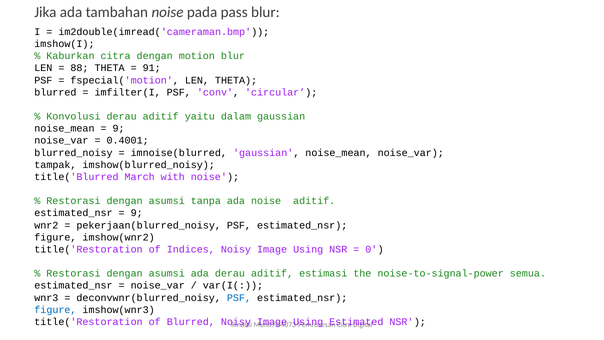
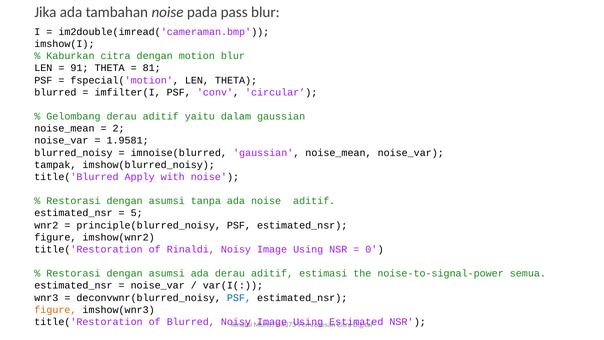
88: 88 -> 91
91: 91 -> 81
Konvolusi: Konvolusi -> Gelombang
9 at (119, 128): 9 -> 2
0.4001: 0.4001 -> 1.9581
March: March -> Apply
9 at (137, 213): 9 -> 5
pekerjaan(blurred_noisy: pekerjaan(blurred_noisy -> principle(blurred_noisy
of Indices: Indices -> Rinaldi
figure at (55, 310) colour: blue -> orange
